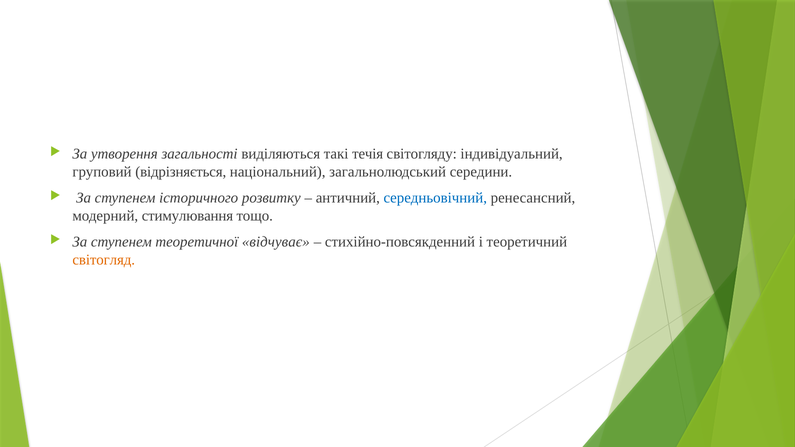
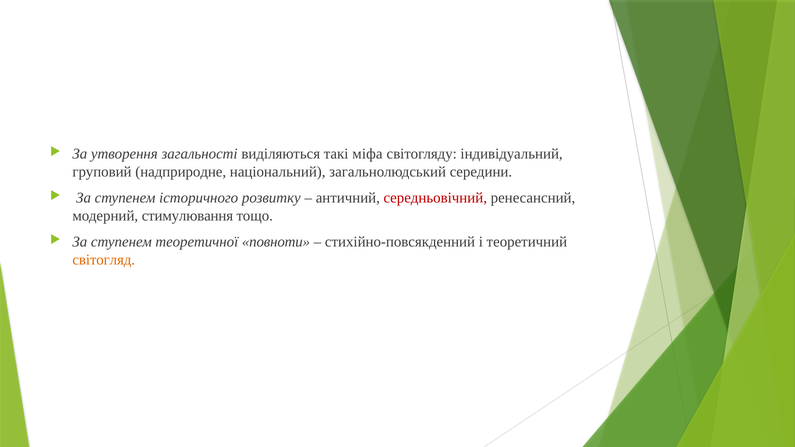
течія: течія -> міфа
відрізняється: відрізняється -> надприродне
середньовічний colour: blue -> red
відчуває: відчуває -> повноти
